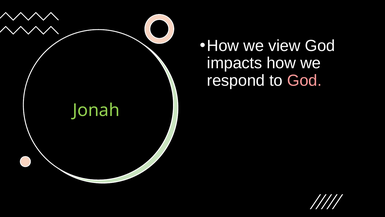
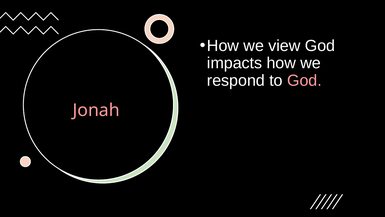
Jonah colour: light green -> pink
